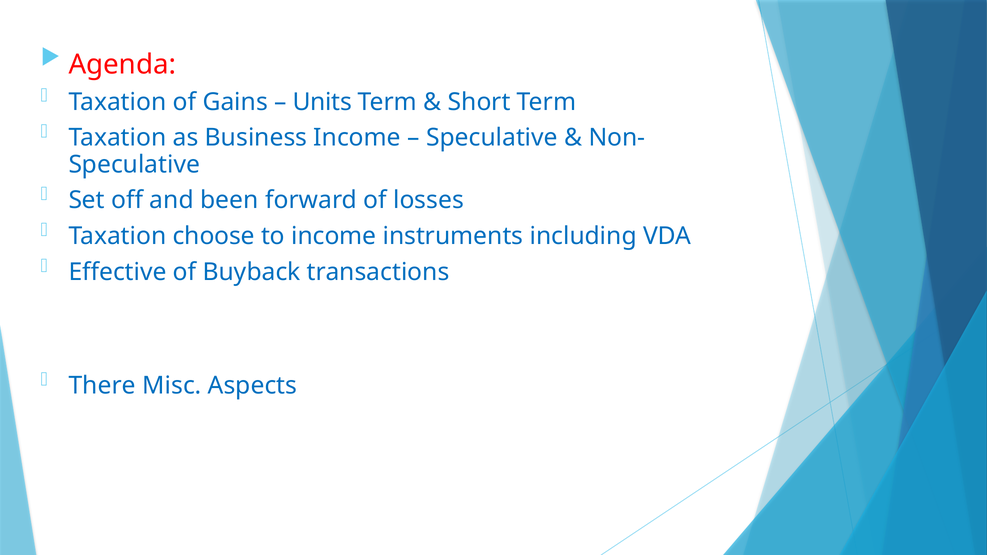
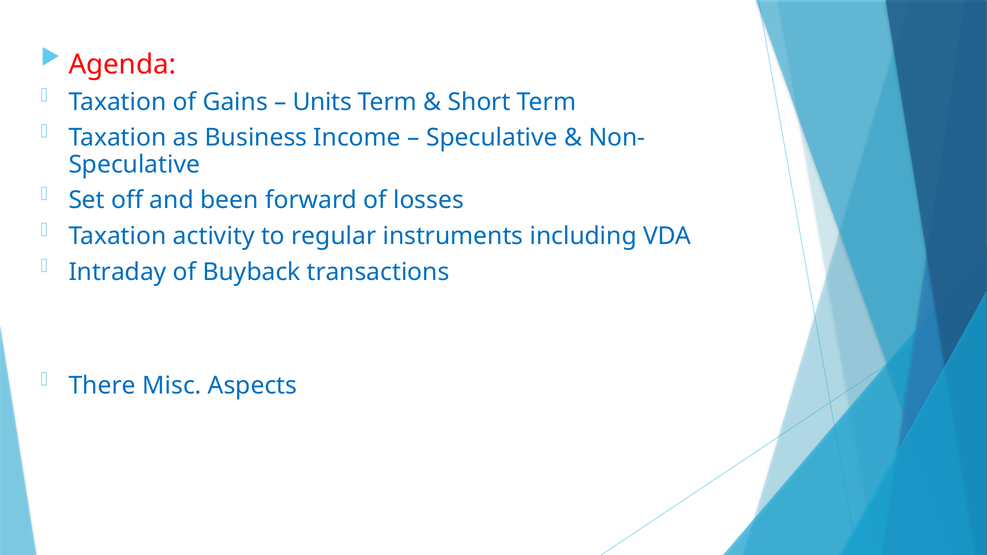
choose: choose -> activity
to income: income -> regular
Effective: Effective -> Intraday
